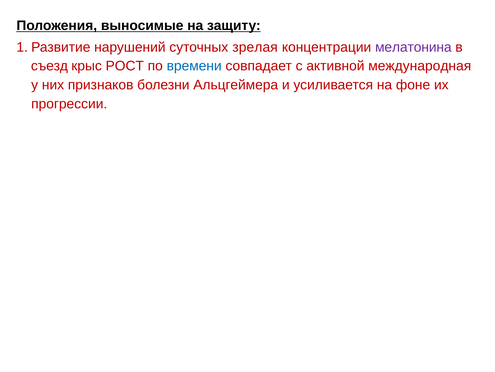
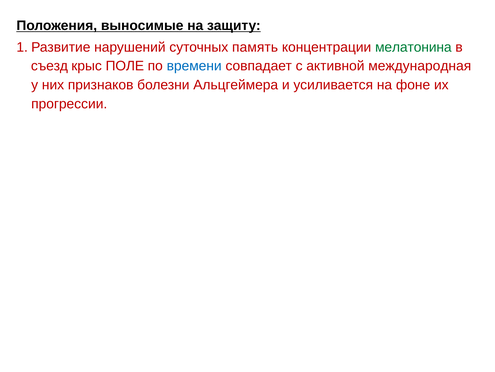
зрелая: зрелая -> память
мелатонина colour: purple -> green
РОСТ: РОСТ -> ПОЛЕ
